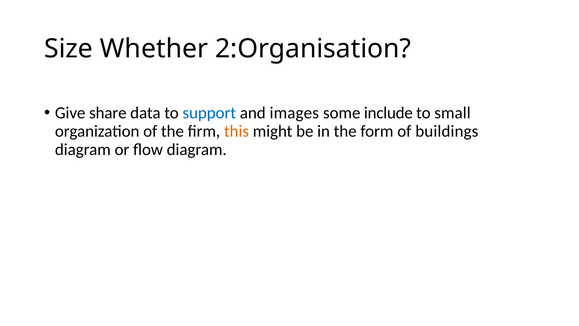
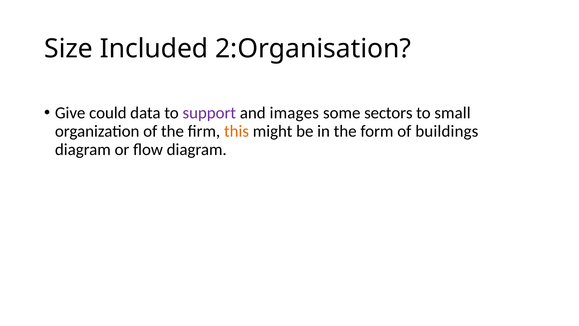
Whether: Whether -> Included
share: share -> could
support colour: blue -> purple
include: include -> sectors
